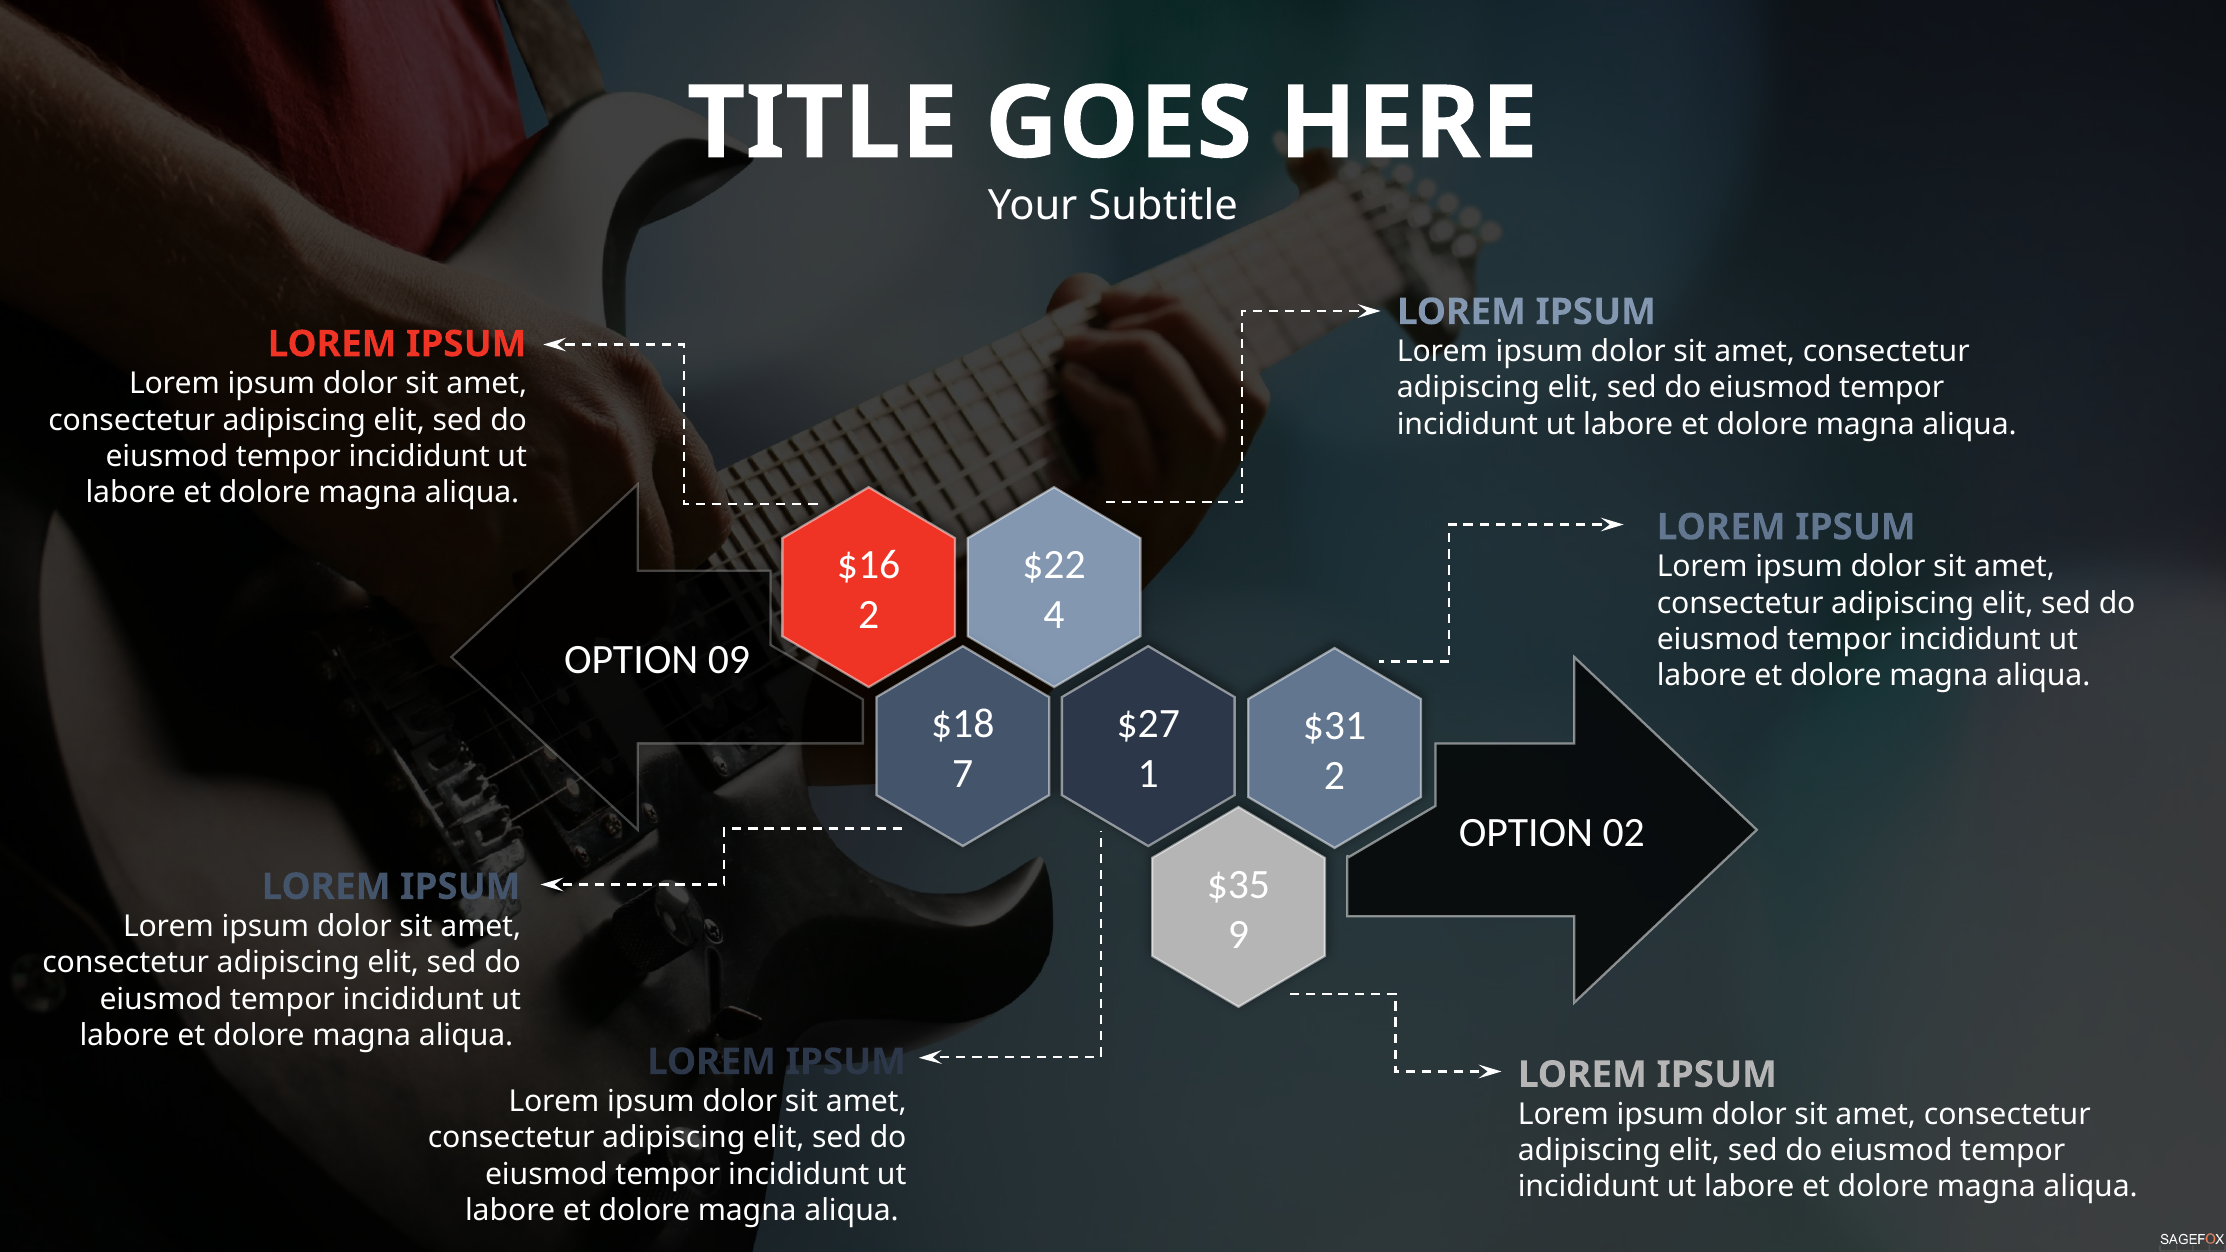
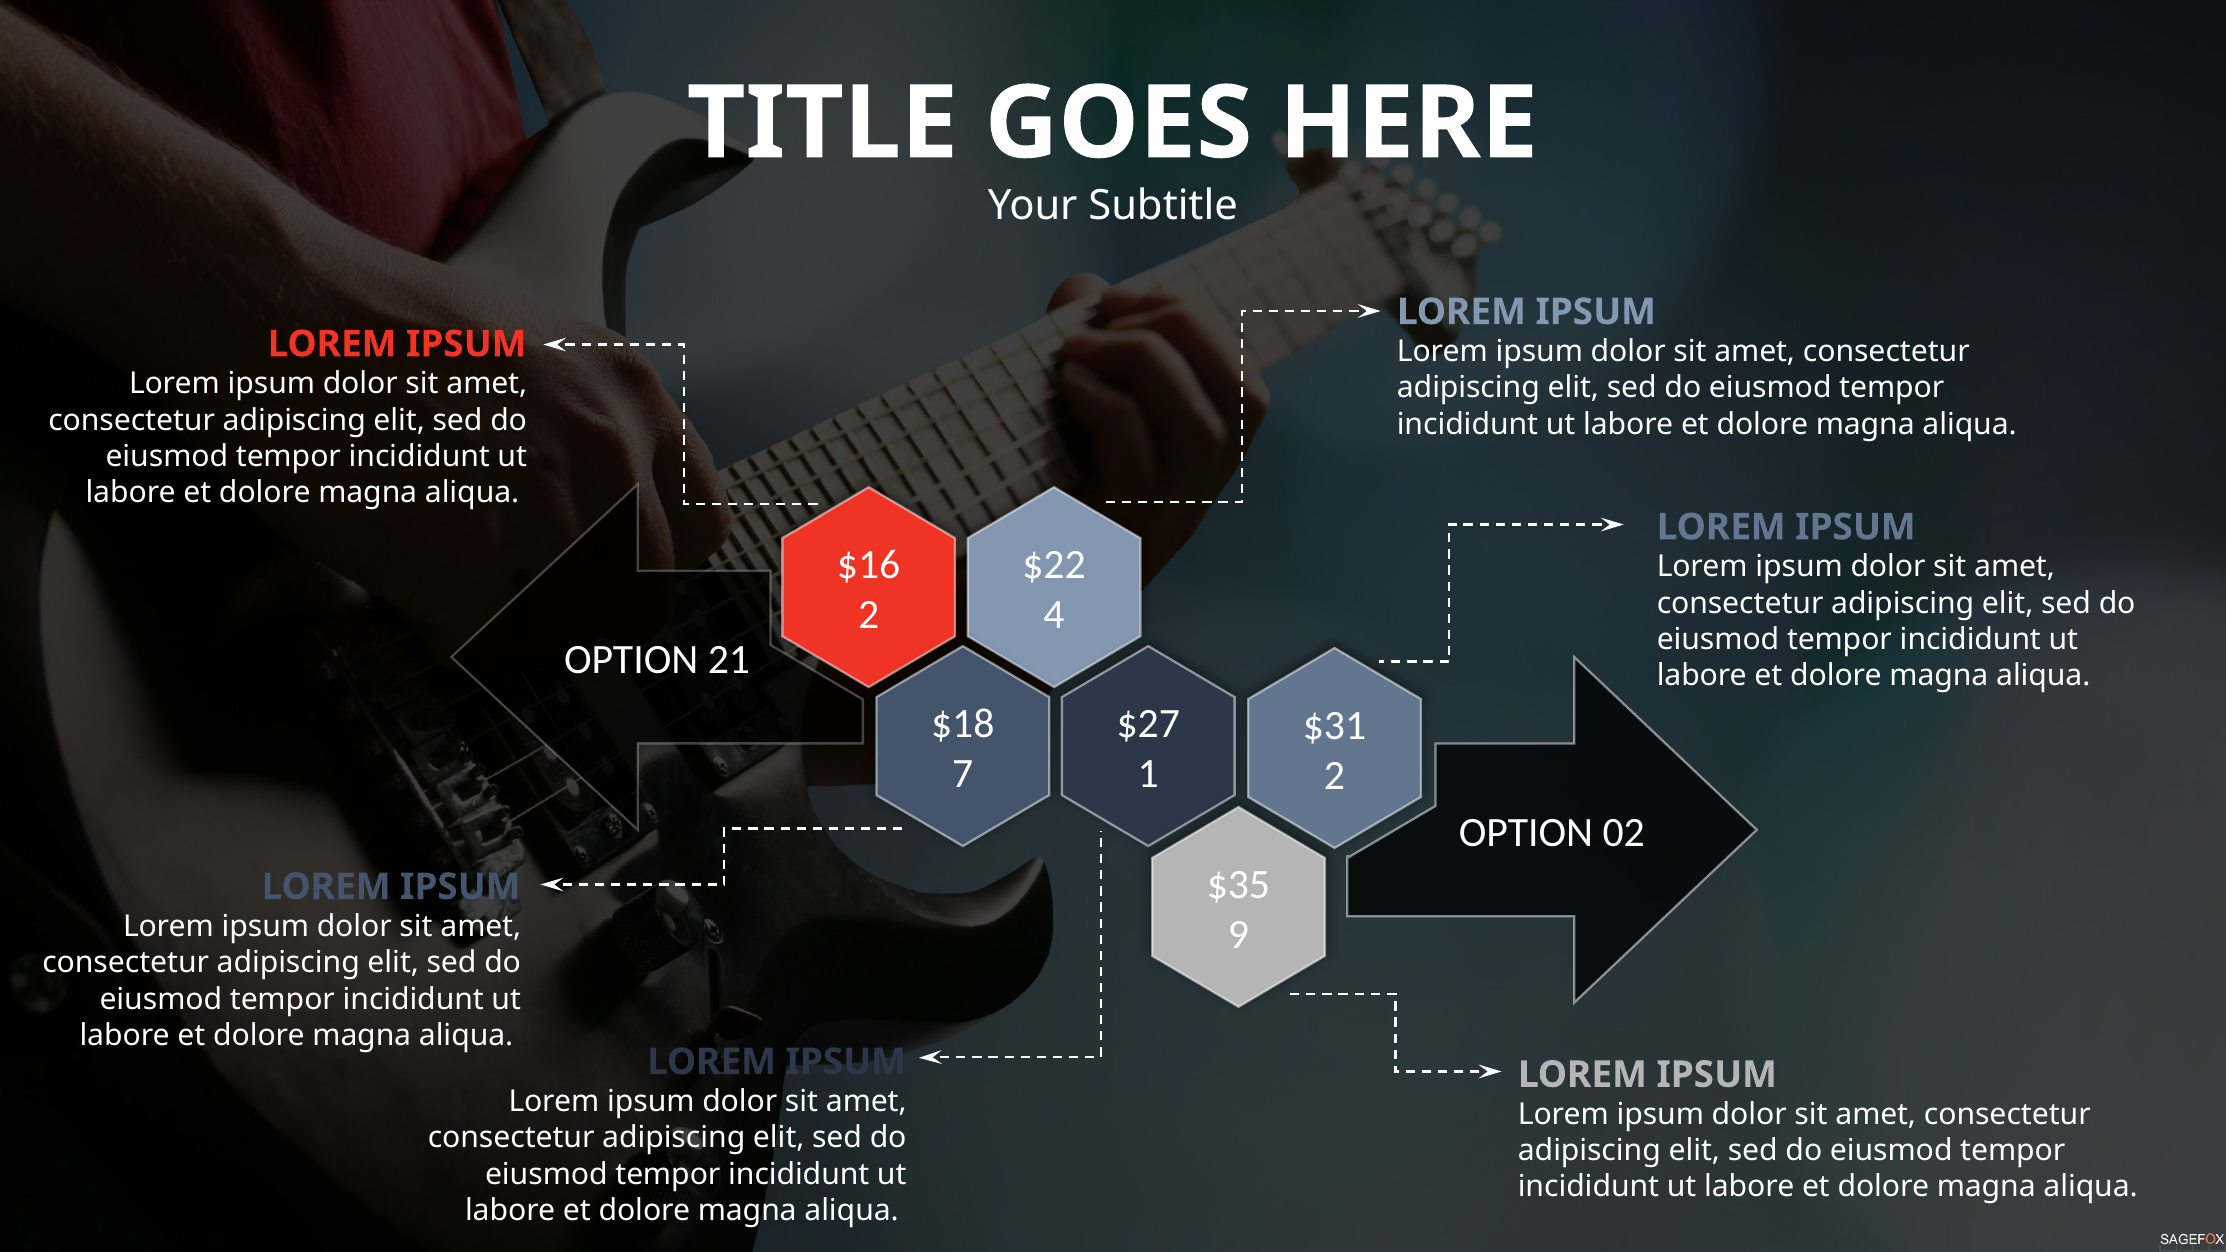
09: 09 -> 21
